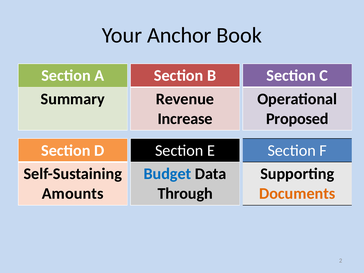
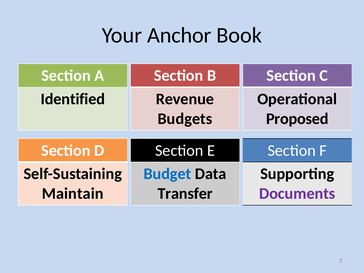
Summary: Summary -> Identified
Increase: Increase -> Budgets
Amounts: Amounts -> Maintain
Through: Through -> Transfer
Documents colour: orange -> purple
